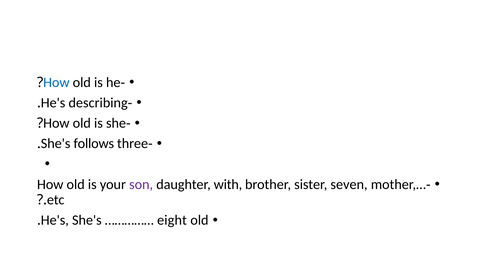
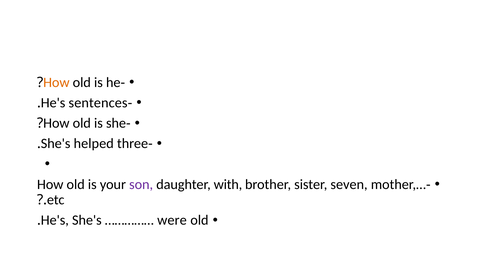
How at (56, 82) colour: blue -> orange
describing: describing -> sentences
follows: follows -> helped
eight: eight -> were
